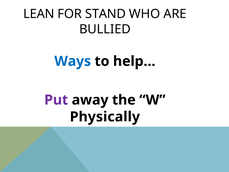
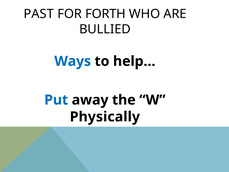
LEAN: LEAN -> PAST
STAND: STAND -> FORTH
Put colour: purple -> blue
